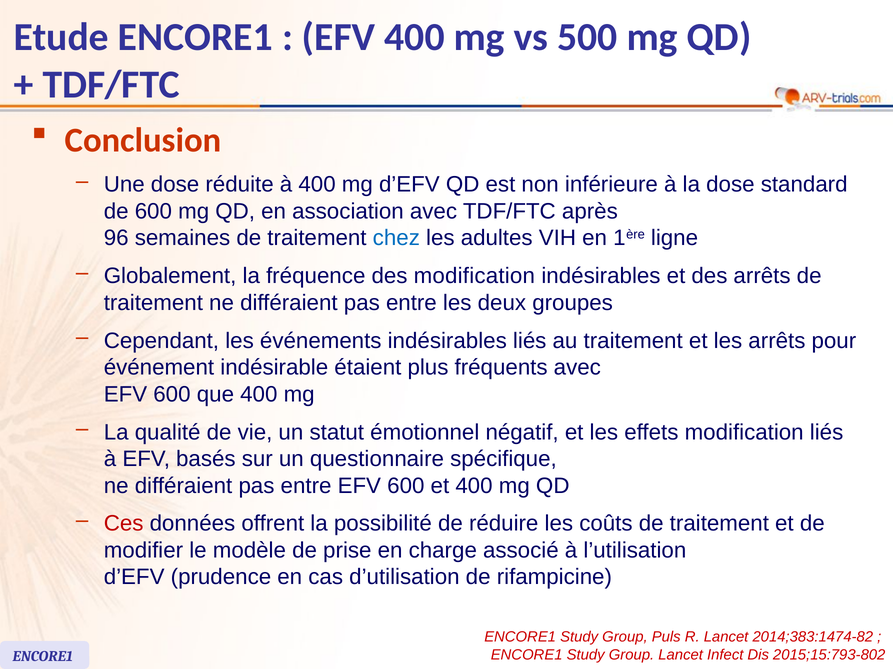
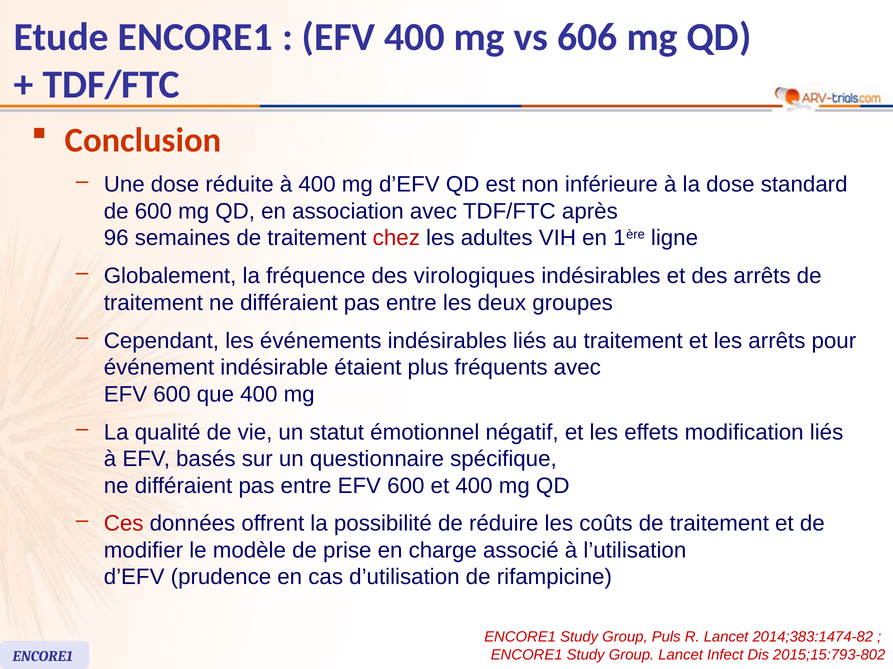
500: 500 -> 606
chez colour: blue -> red
des modification: modification -> virologiques
